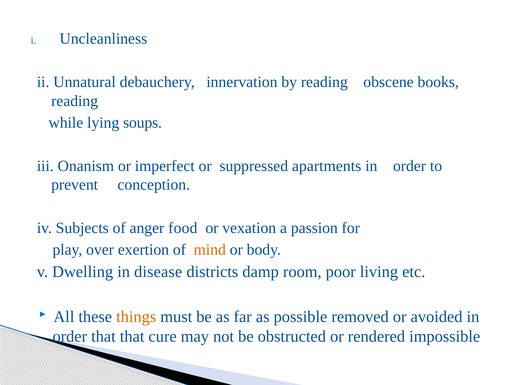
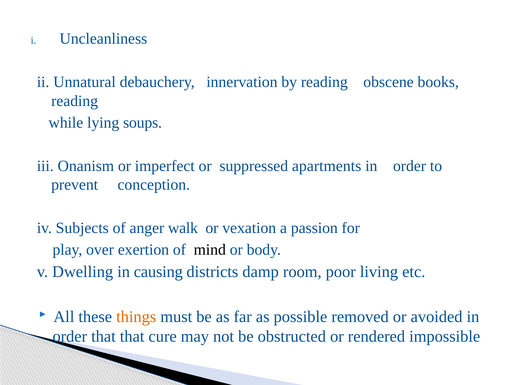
food: food -> walk
mind colour: orange -> black
disease: disease -> causing
